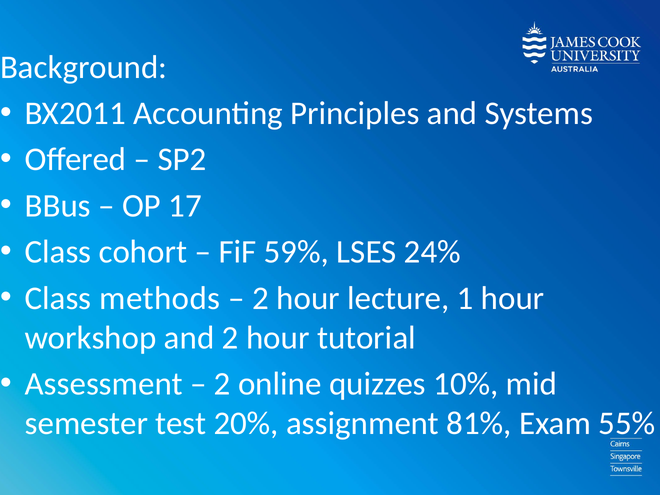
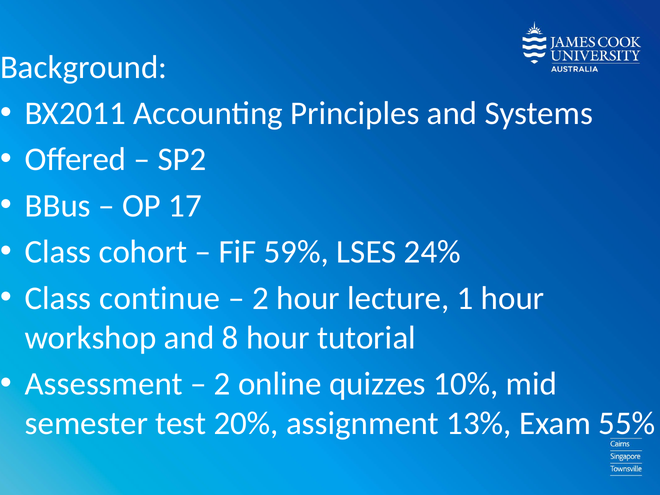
methods: methods -> continue
and 2: 2 -> 8
81%: 81% -> 13%
